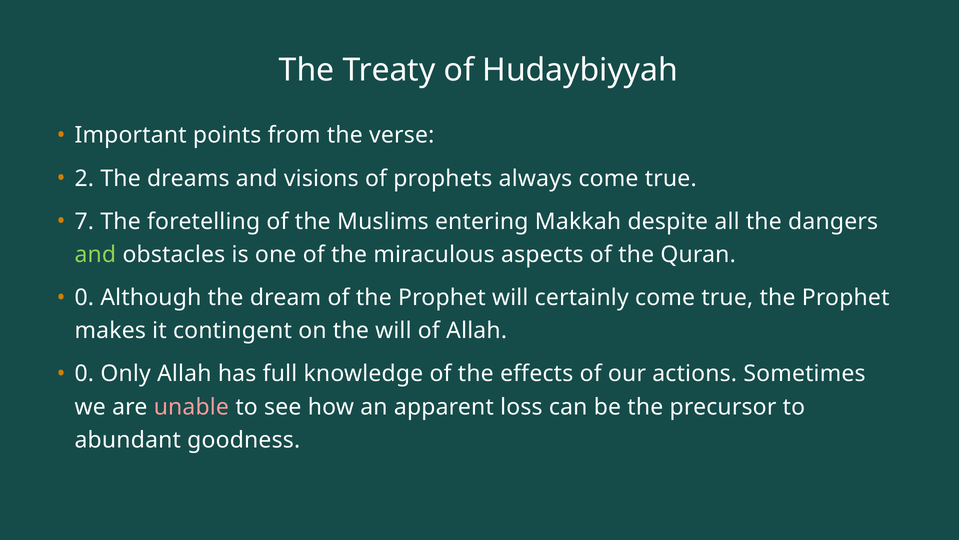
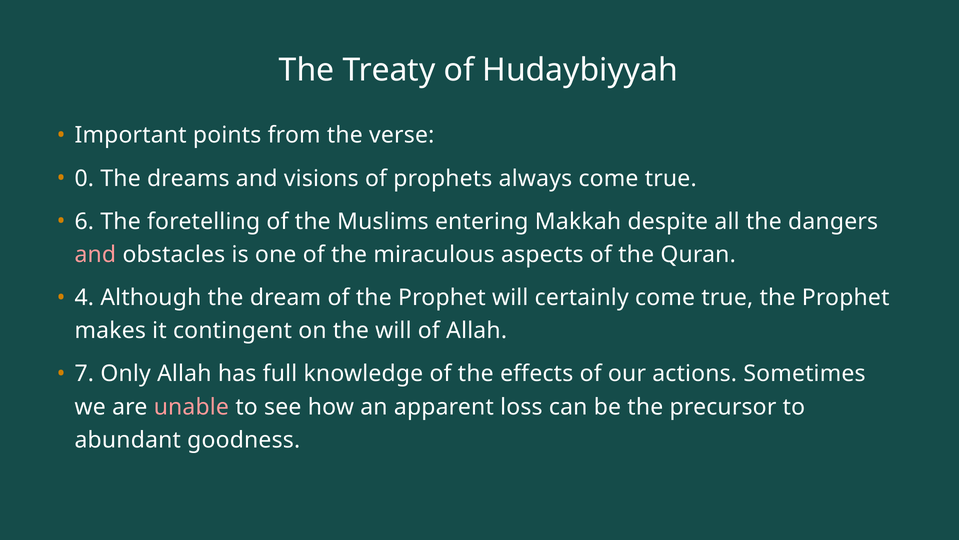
2: 2 -> 0
7: 7 -> 6
and at (95, 254) colour: light green -> pink
0 at (84, 297): 0 -> 4
0 at (84, 373): 0 -> 7
